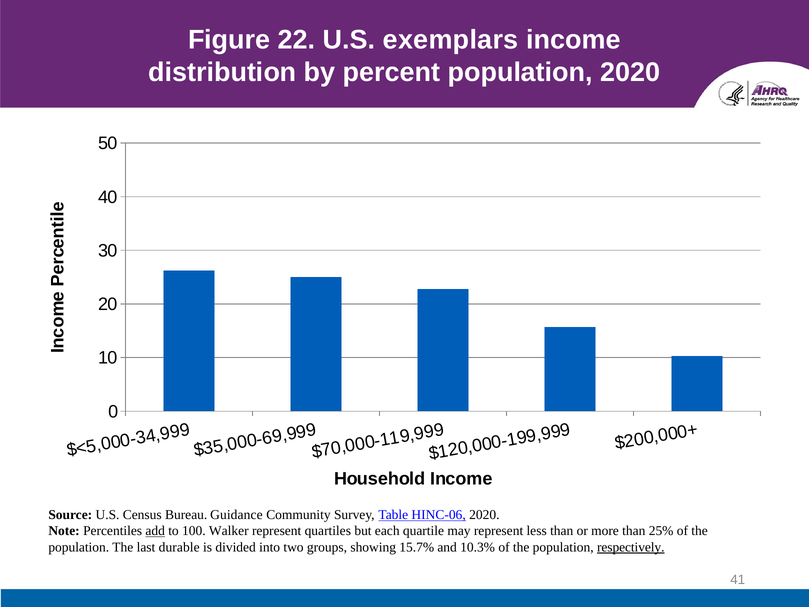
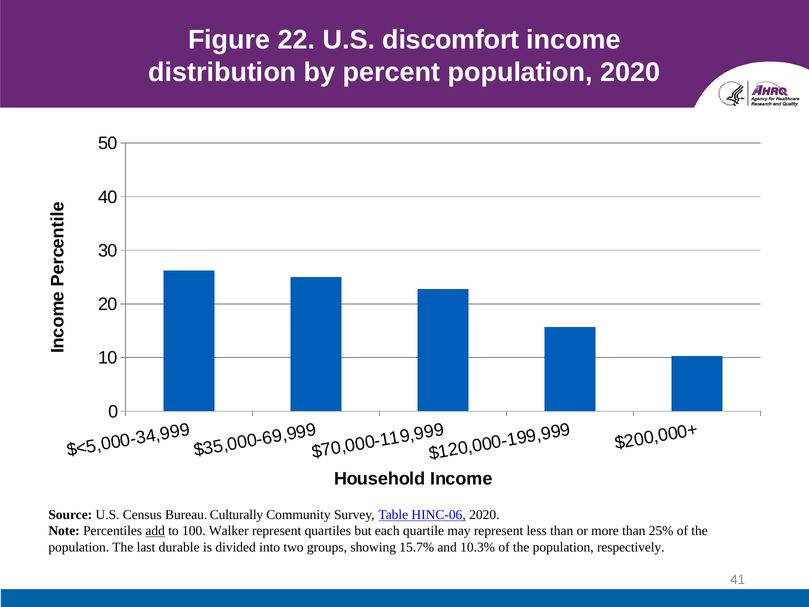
exemplars: exemplars -> discomfort
Guidance: Guidance -> Culturally
respectively underline: present -> none
